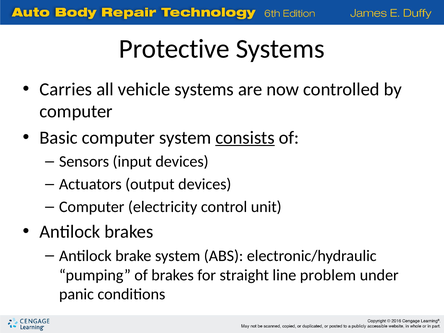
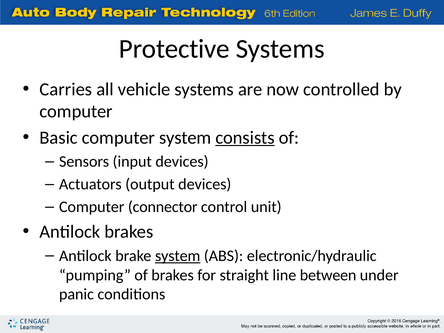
electricity: electricity -> connector
system at (178, 256) underline: none -> present
problem: problem -> between
